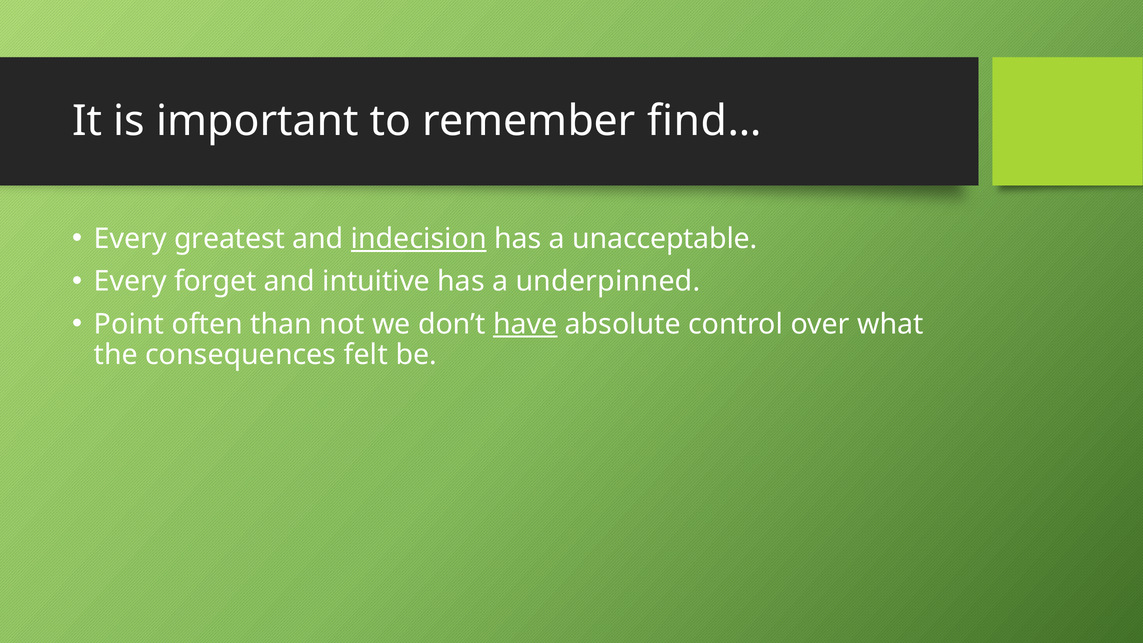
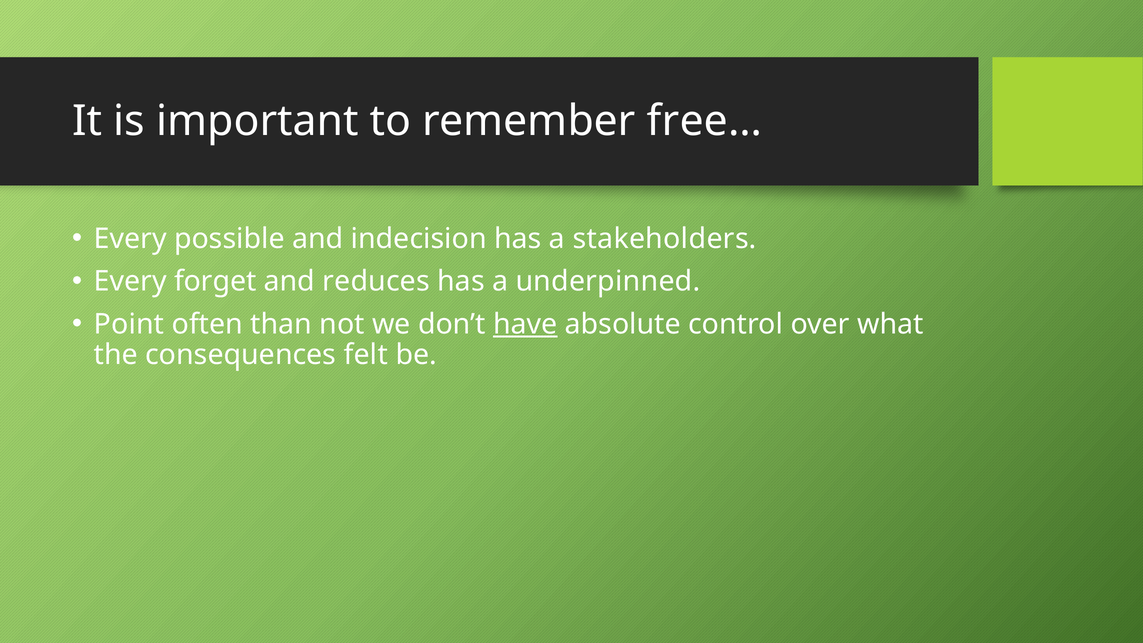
find…: find… -> free…
greatest: greatest -> possible
indecision underline: present -> none
unacceptable: unacceptable -> stakeholders
intuitive: intuitive -> reduces
